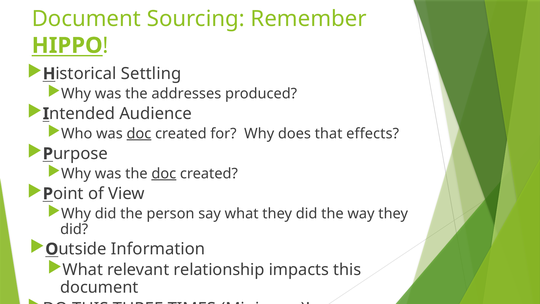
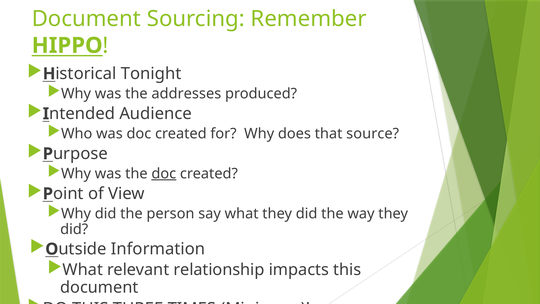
Settling: Settling -> Tonight
doc at (139, 133) underline: present -> none
effects: effects -> source
